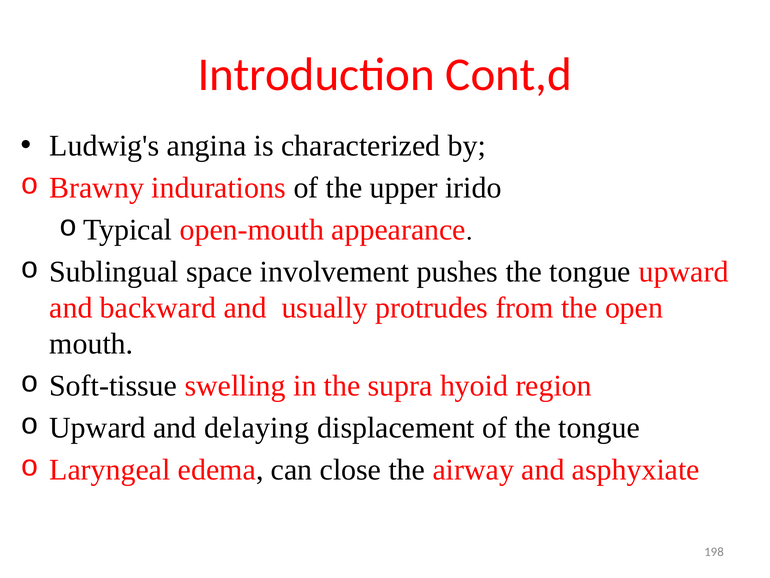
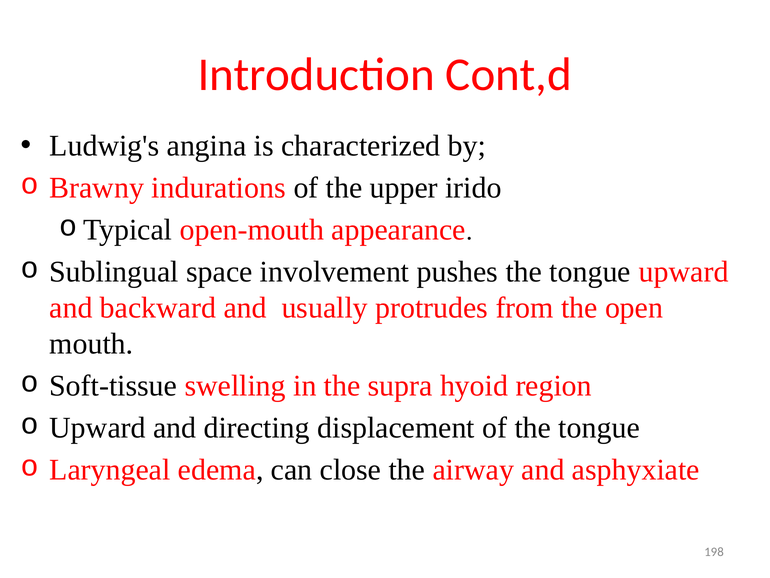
delaying: delaying -> directing
